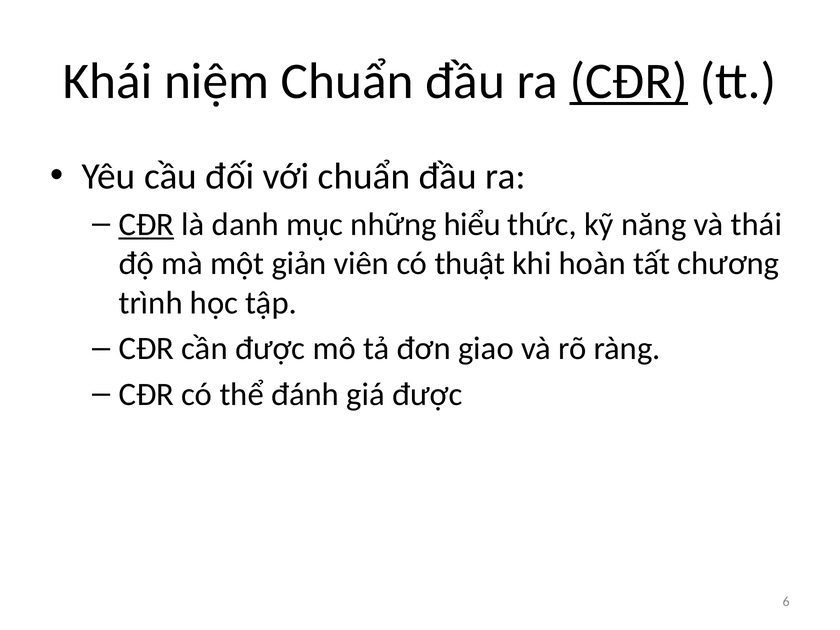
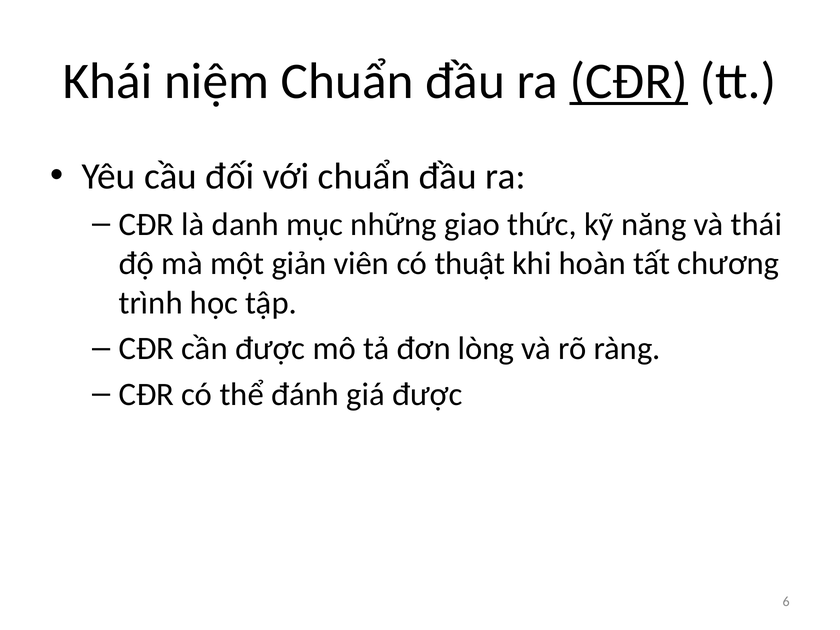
CĐR at (146, 224) underline: present -> none
hiểu: hiểu -> giao
giao: giao -> lòng
